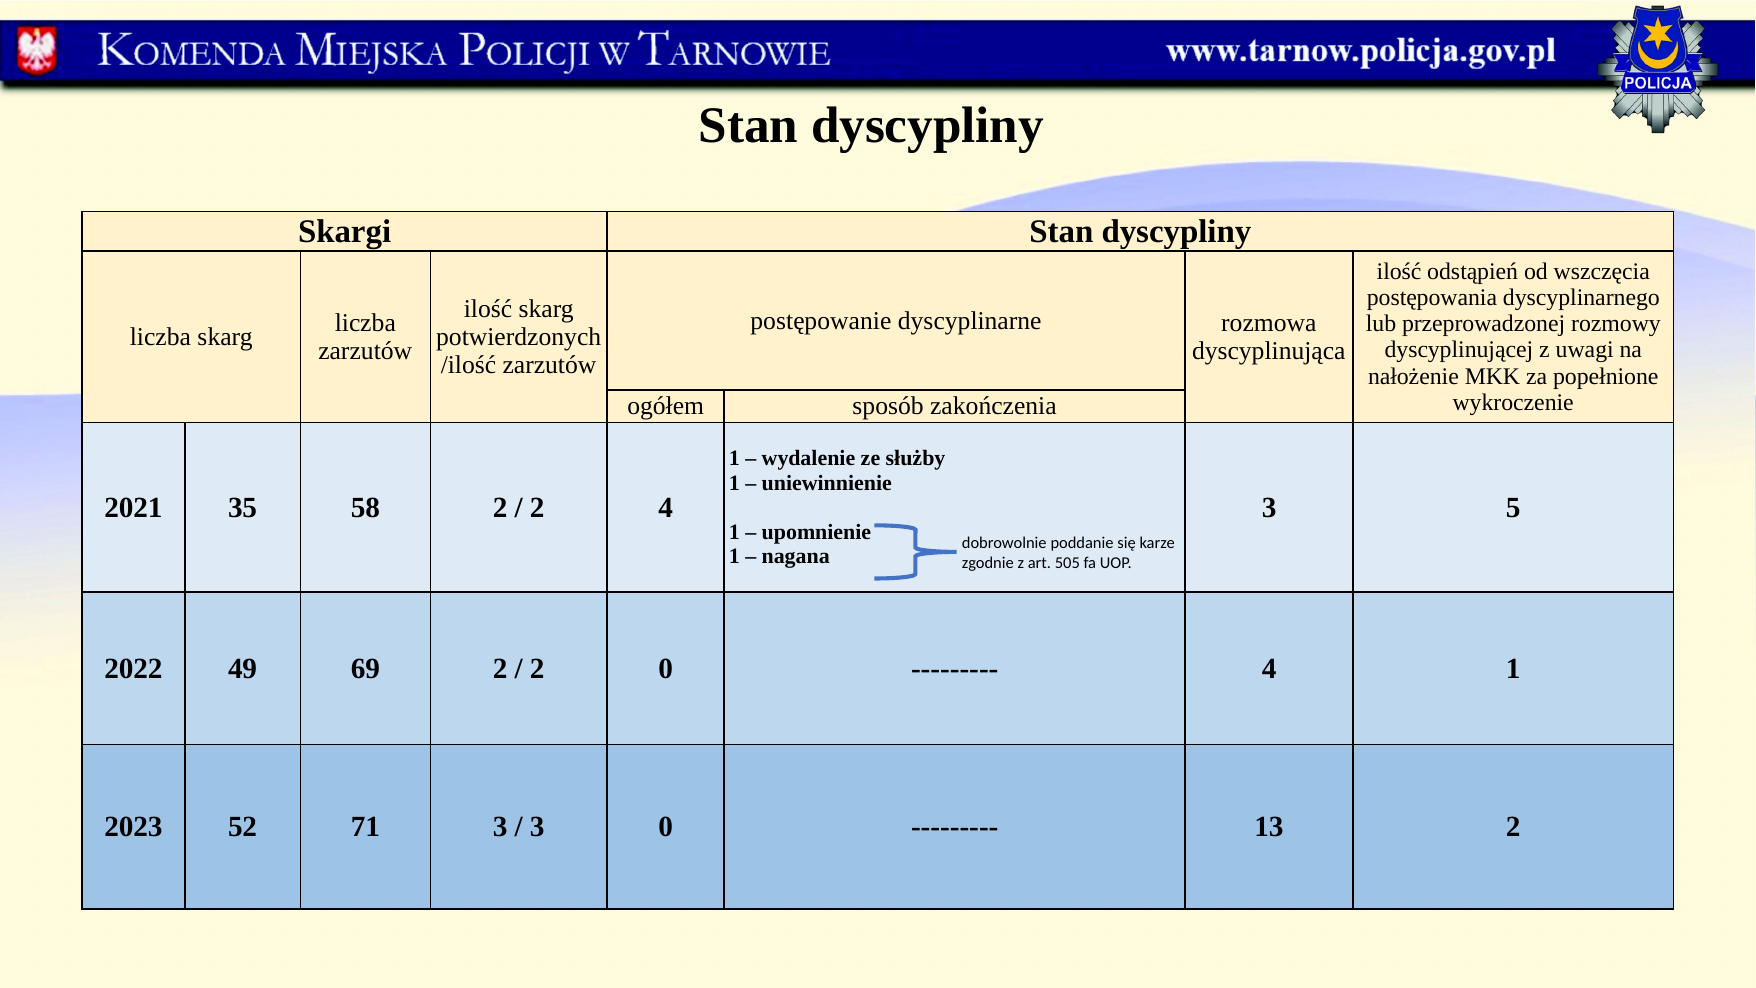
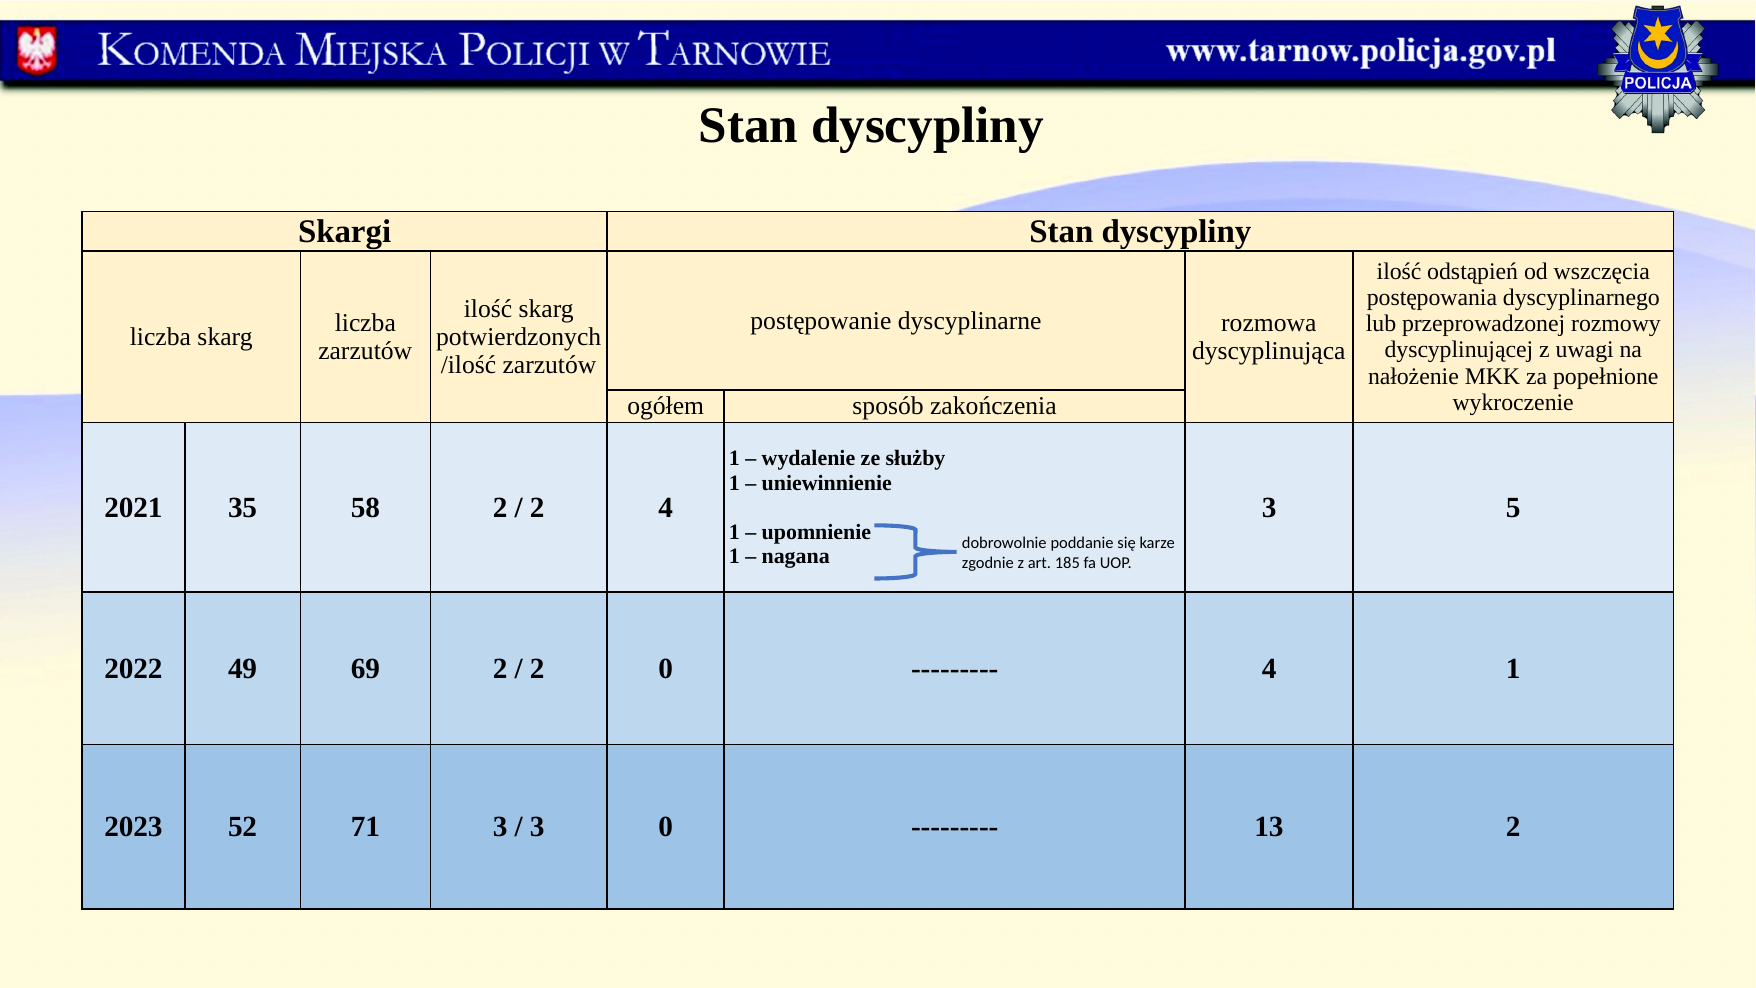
505: 505 -> 185
